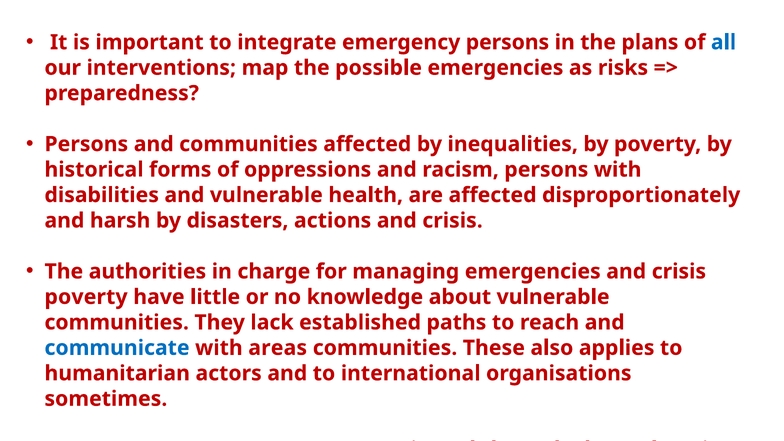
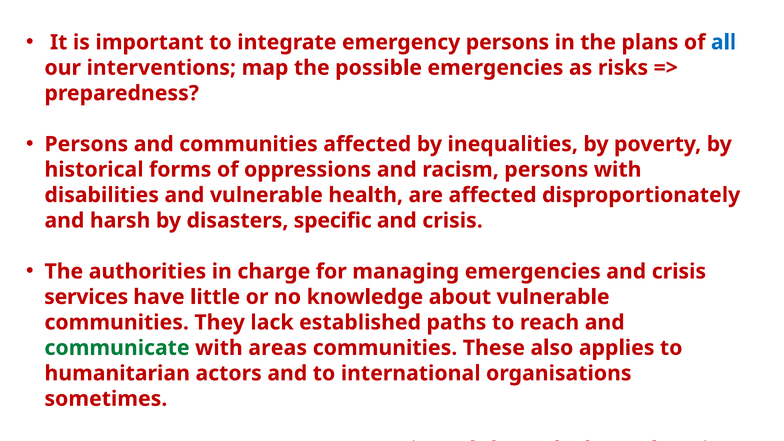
actions: actions -> specific
poverty at (86, 297): poverty -> services
communicate colour: blue -> green
